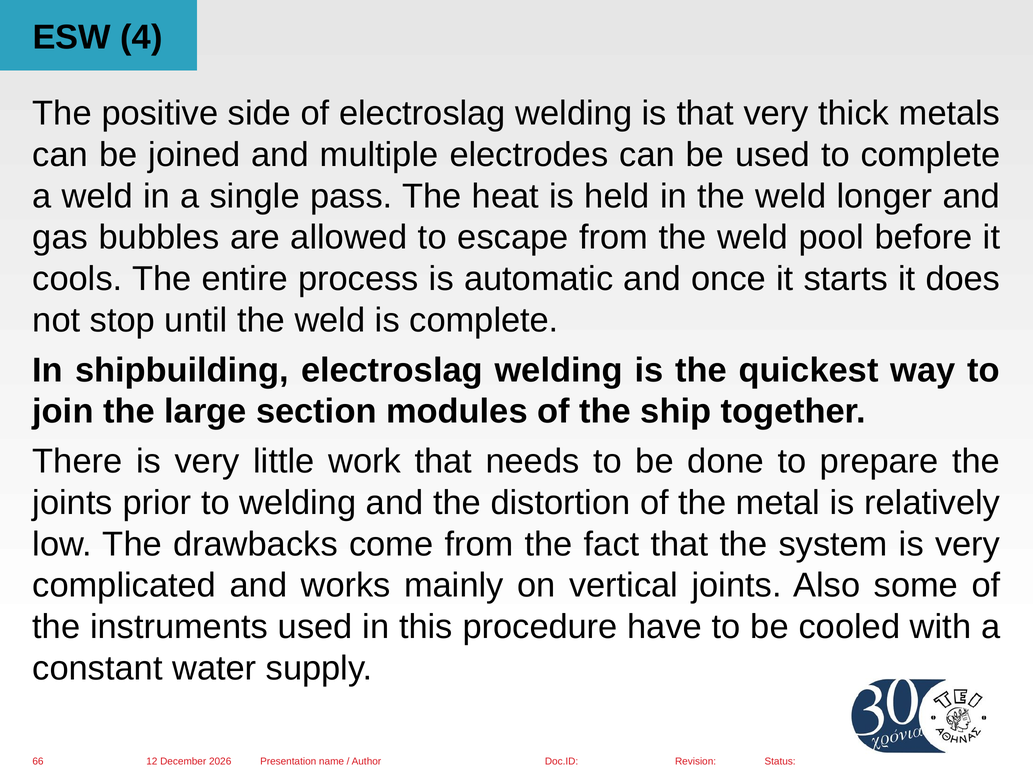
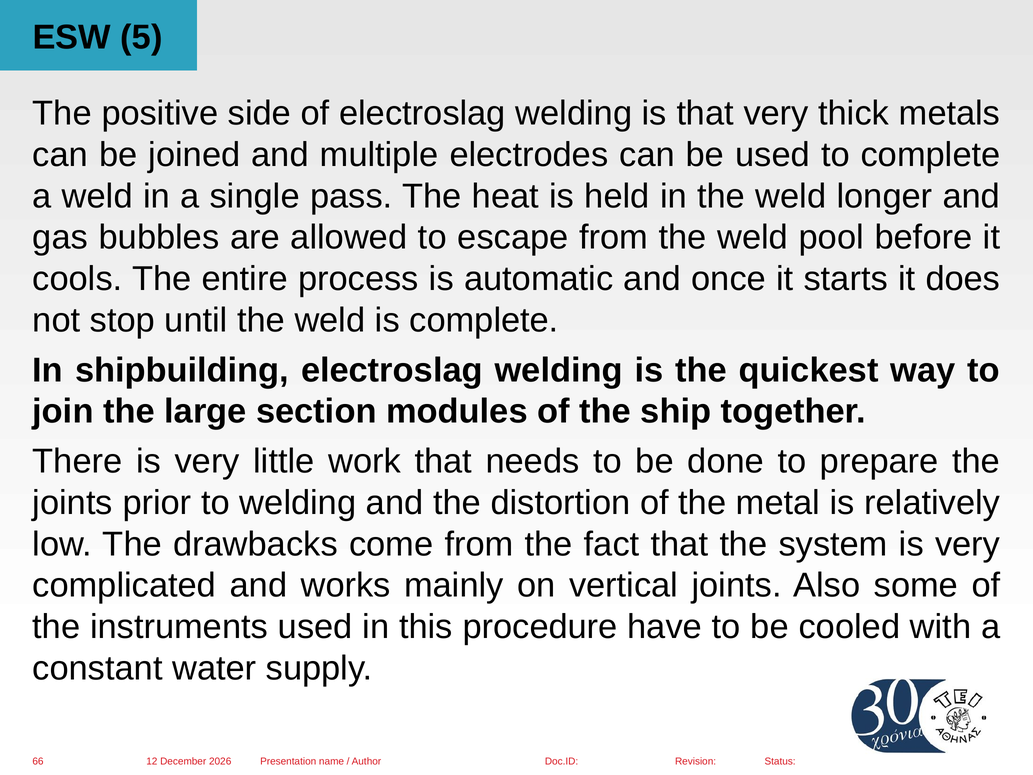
4: 4 -> 5
